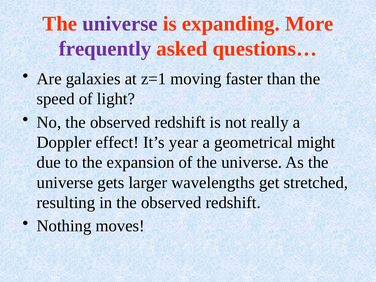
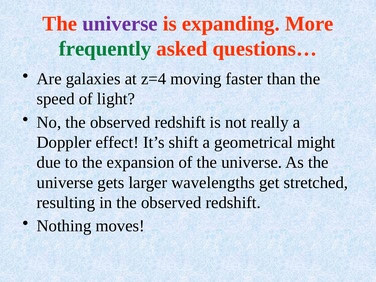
frequently colour: purple -> green
z=1: z=1 -> z=4
year: year -> shift
